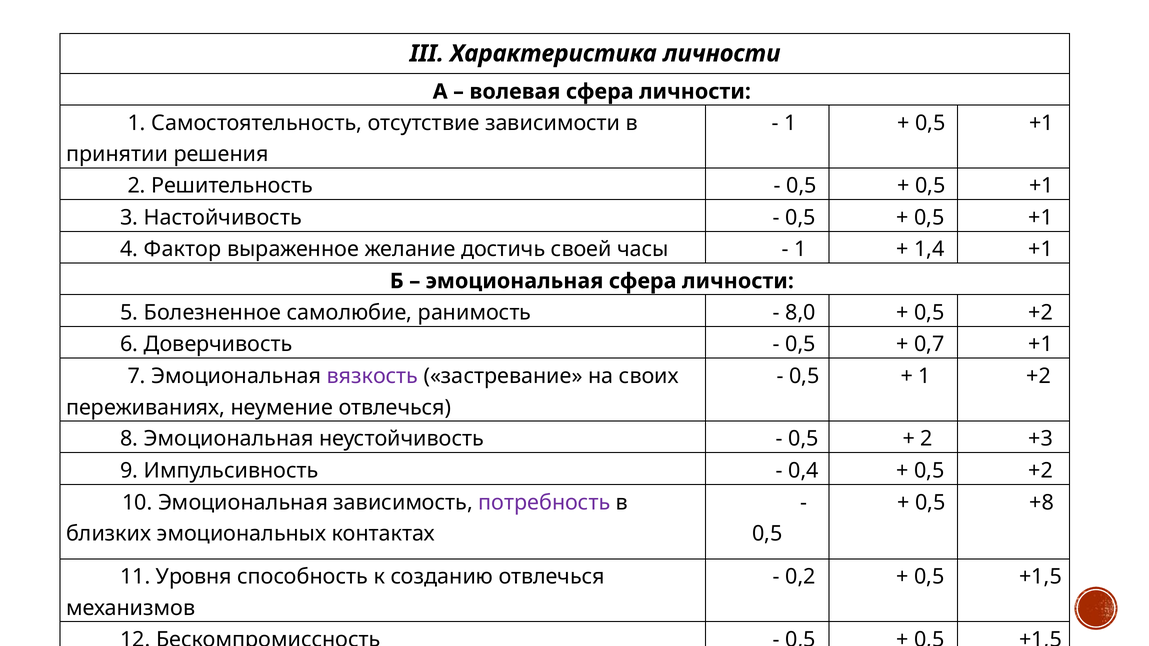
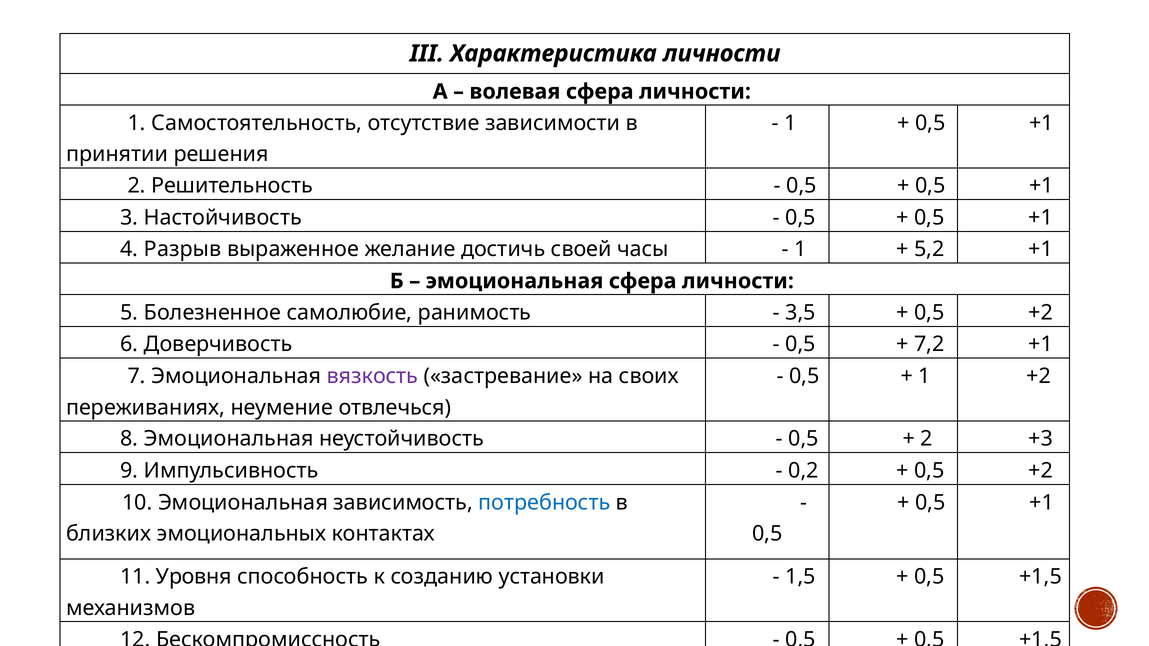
Фактор: Фактор -> Разрыв
1,4: 1,4 -> 5,2
8,0: 8,0 -> 3,5
0,7: 0,7 -> 7,2
0,4: 0,4 -> 0,2
потребность colour: purple -> blue
+8 at (1042, 503): +8 -> +1
созданию отвлечься: отвлечься -> установки
0,2: 0,2 -> 1,5
